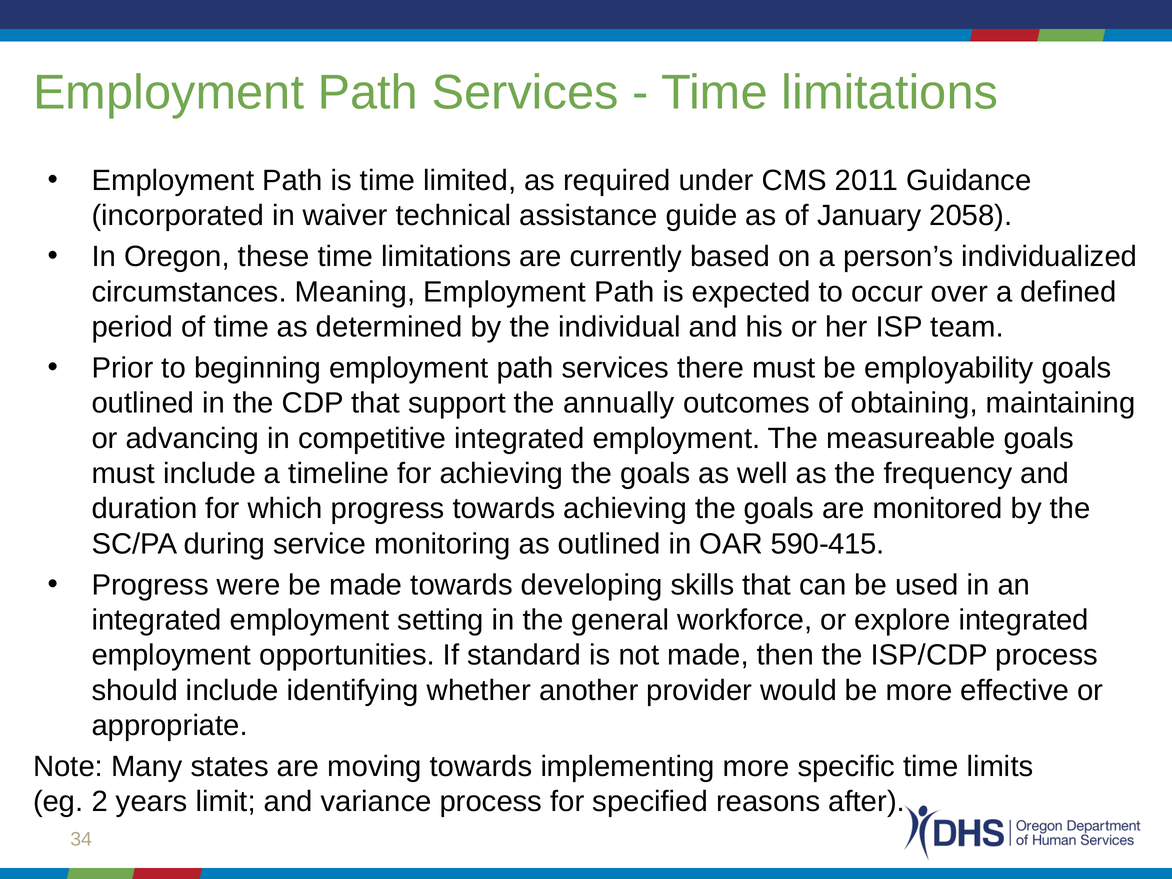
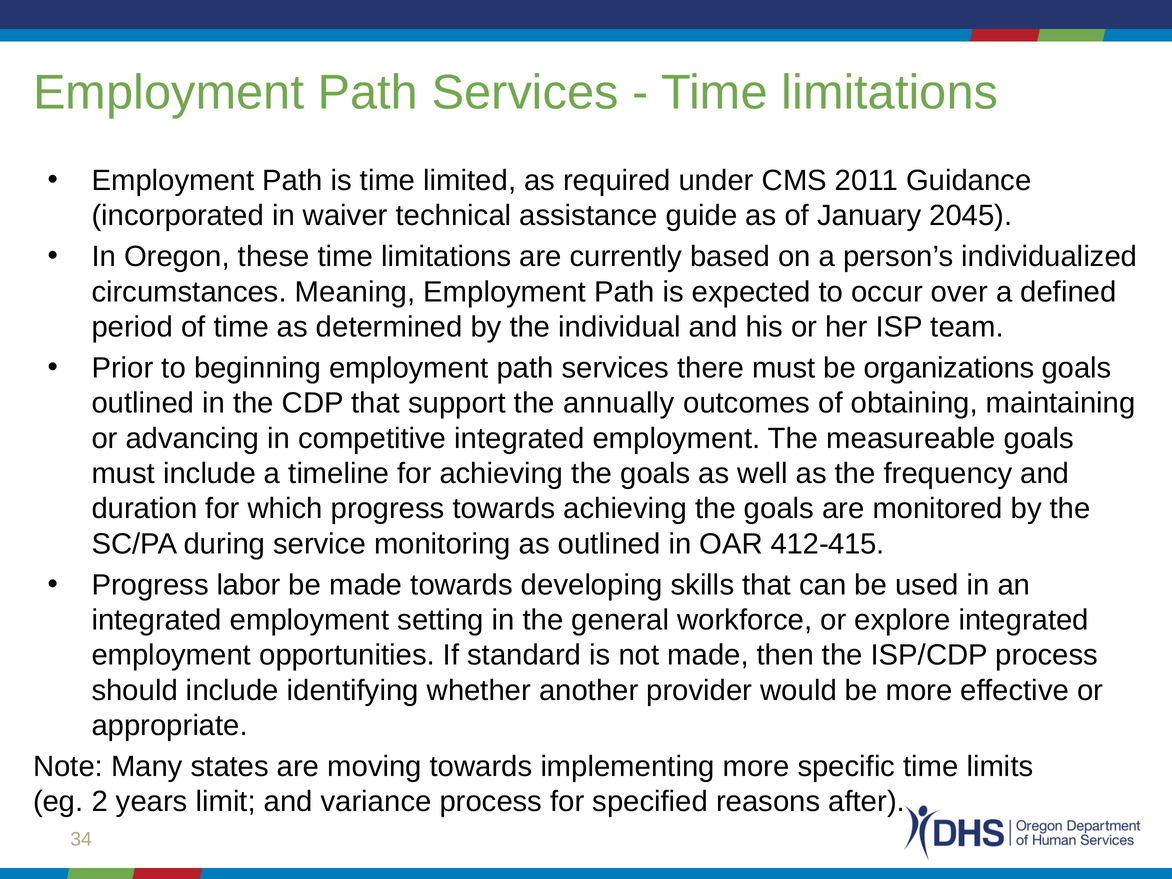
2058: 2058 -> 2045
employability: employability -> organizations
590-415: 590-415 -> 412-415
were: were -> labor
